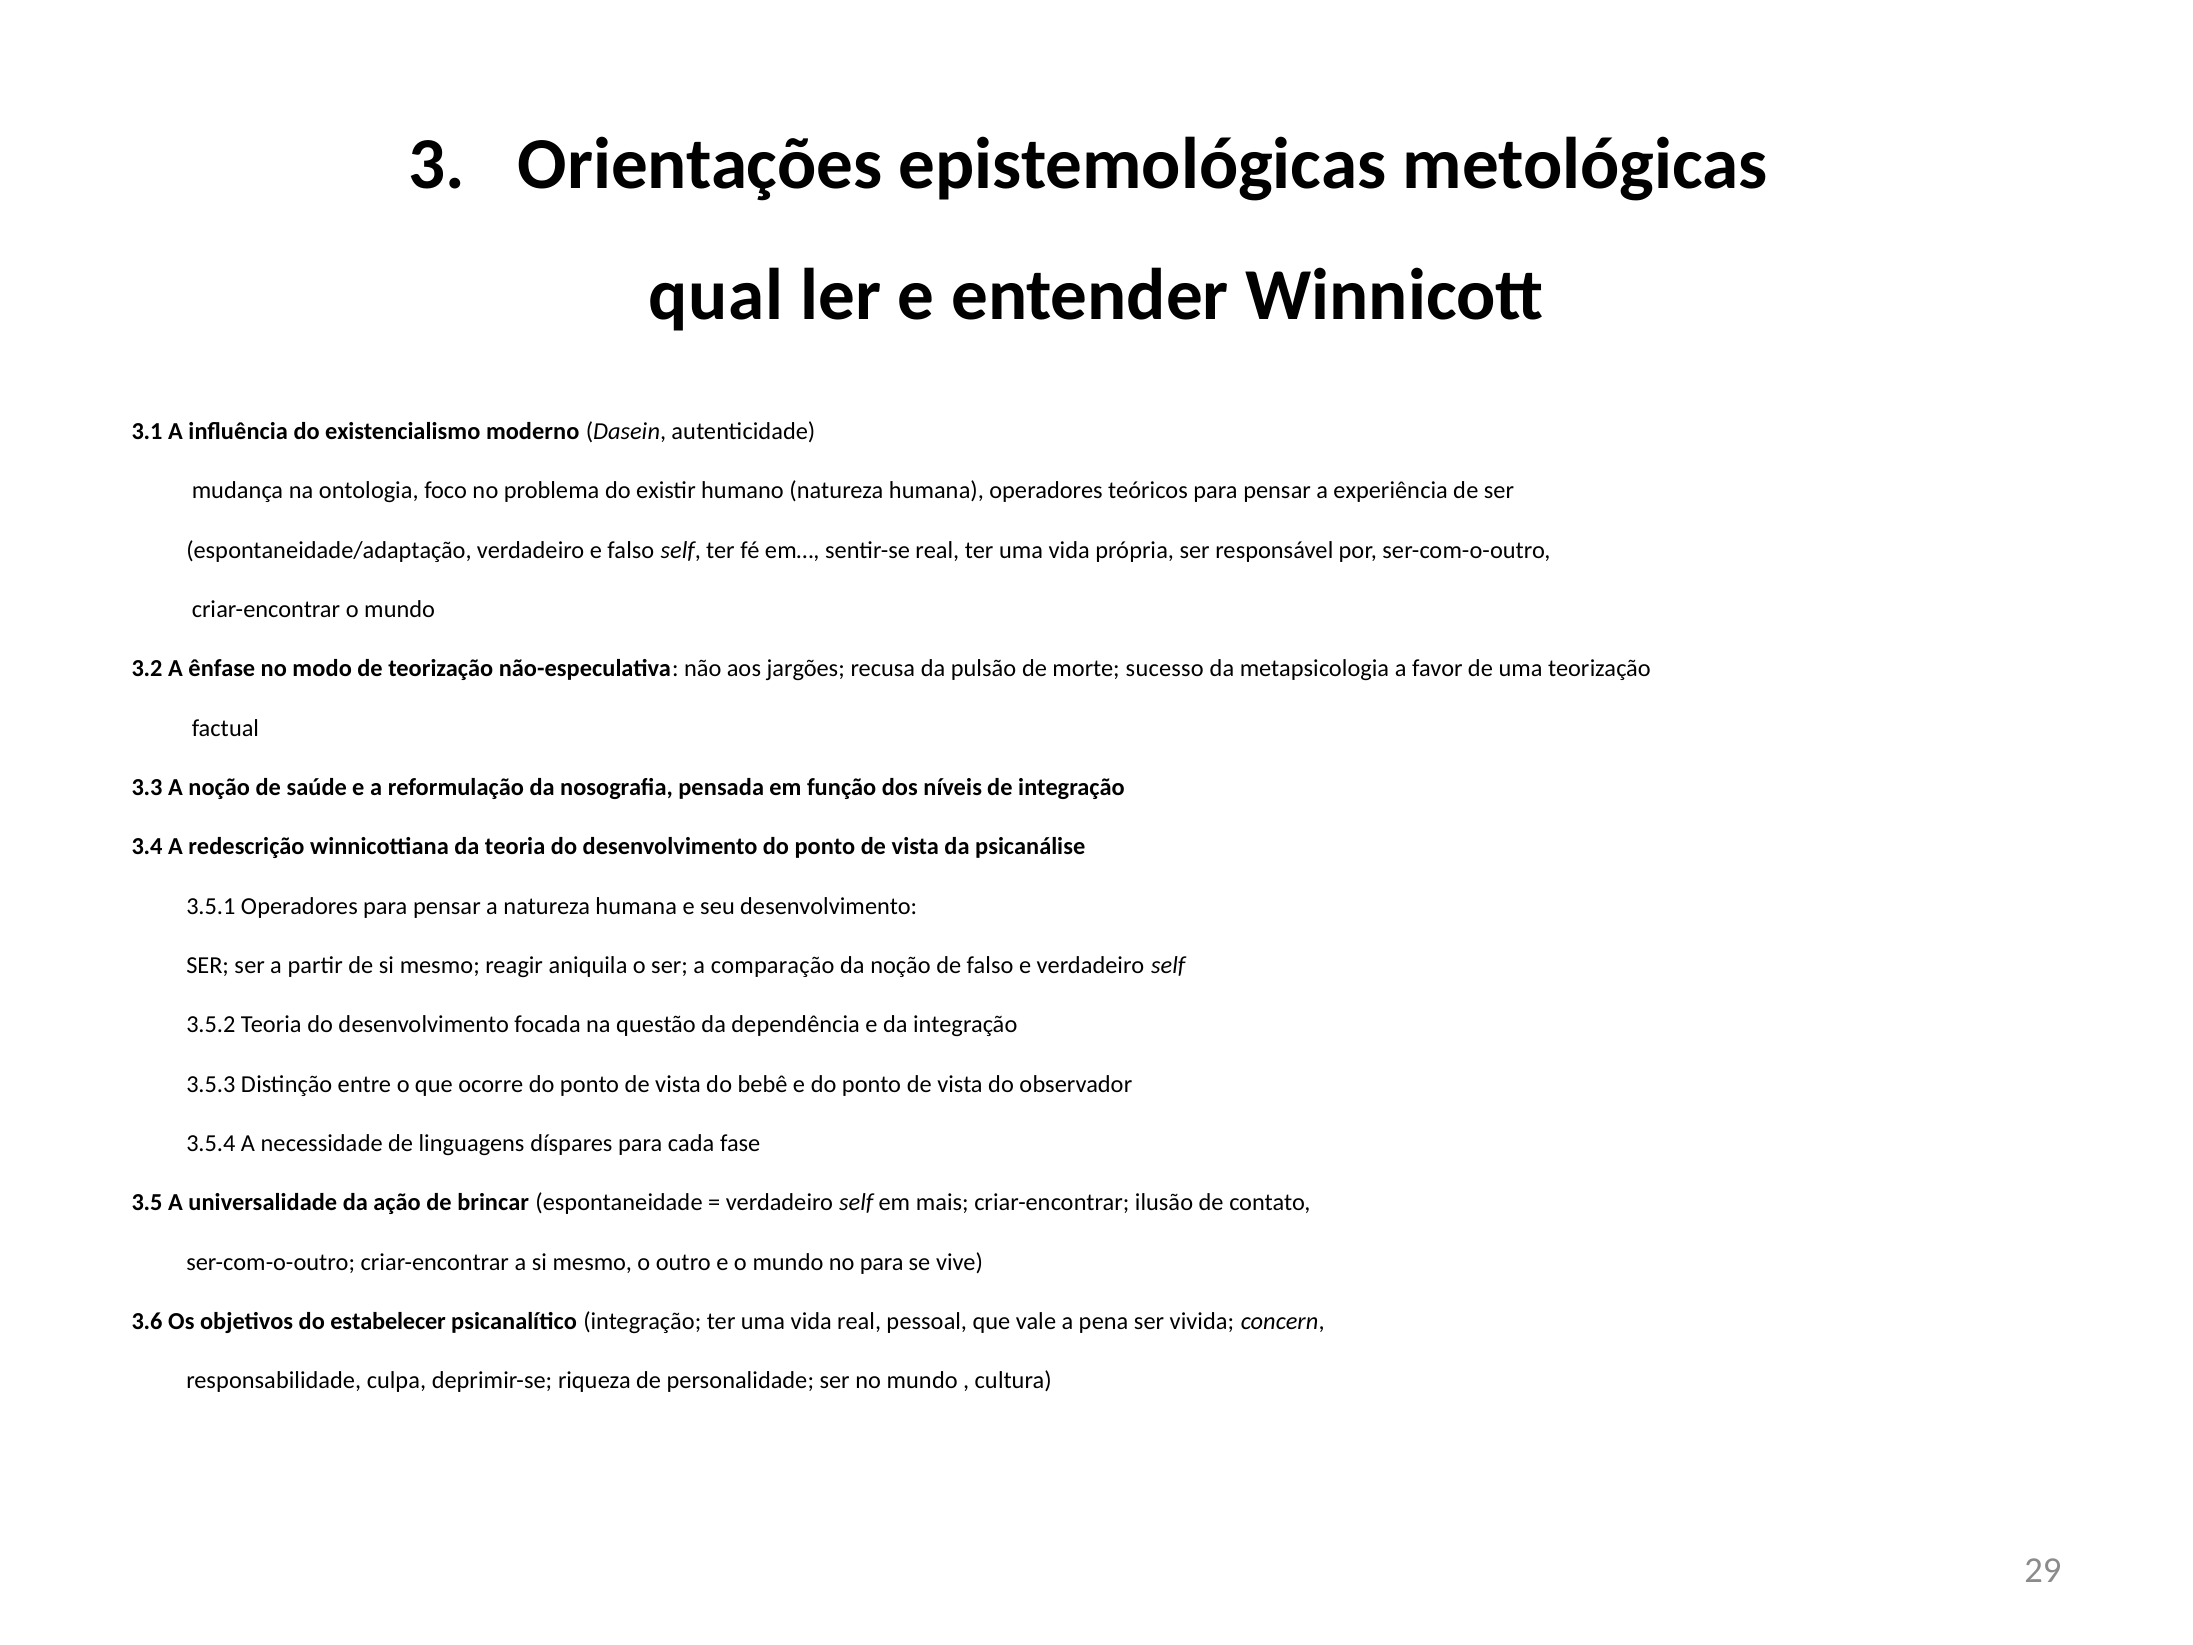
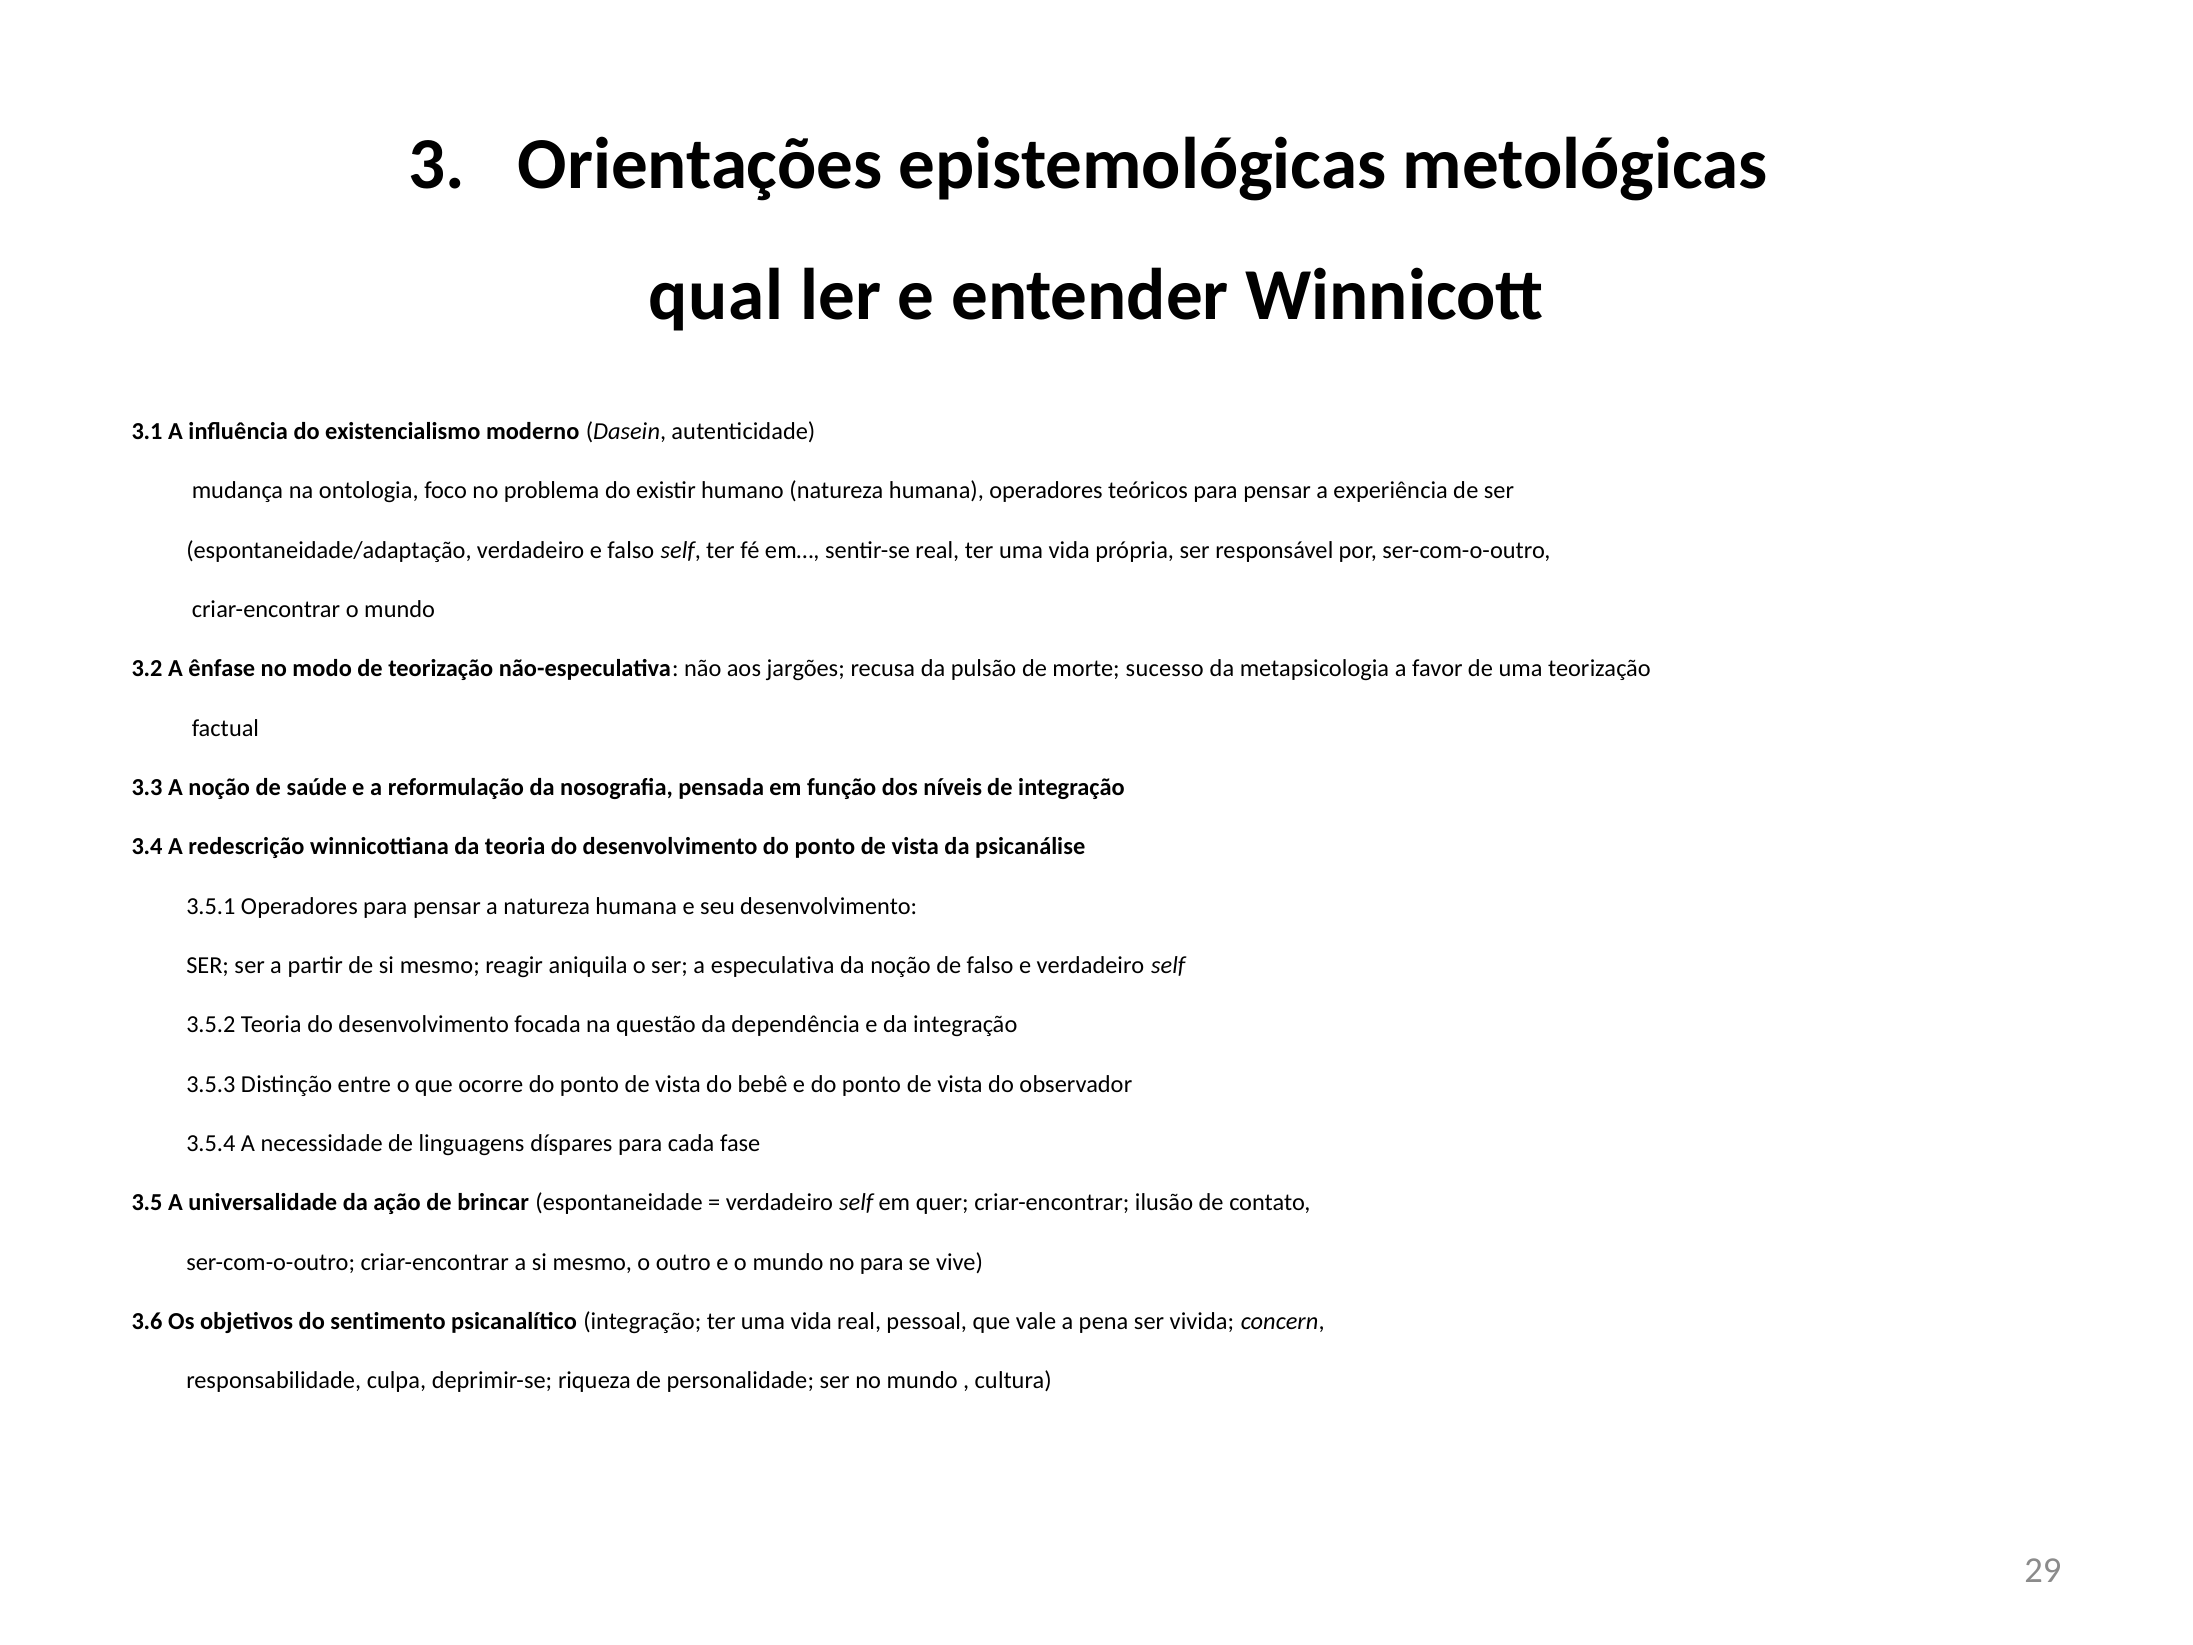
comparação: comparação -> especulativa
mais: mais -> quer
estabelecer: estabelecer -> sentimento
